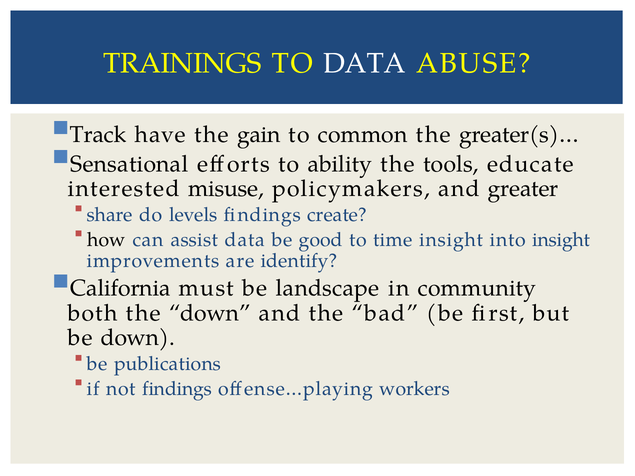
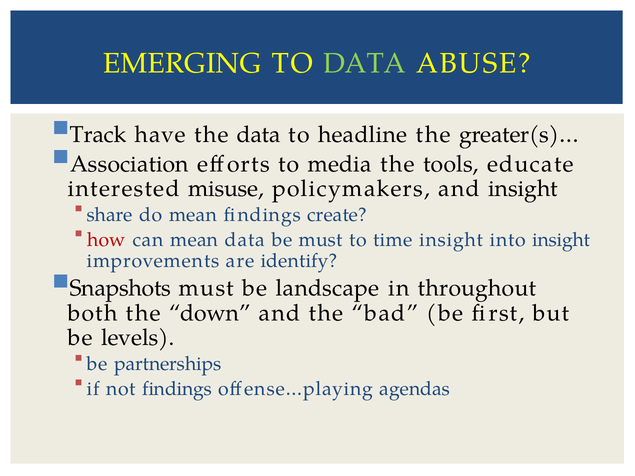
TRAININGS: TRAININGS -> EMERGING
DATA at (365, 63) colour: white -> light green
the gain: gain -> data
common: common -> headline
Sensational: Sensational -> Association
ability: ability -> media
and greater: greater -> insight
do levels: levels -> mean
how colour: black -> red
can assist: assist -> mean
be good: good -> must
California: California -> Snapshots
community: community -> throughout
be down: down -> levels
publications: publications -> partnerships
workers: workers -> agendas
